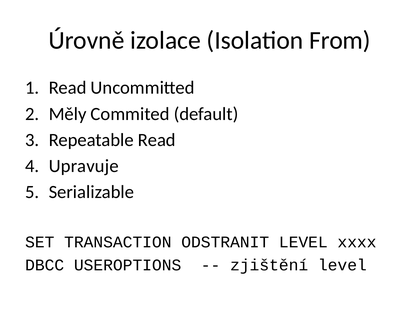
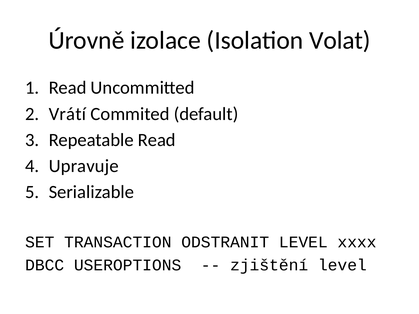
From: From -> Volat
Měly: Měly -> Vrátí
